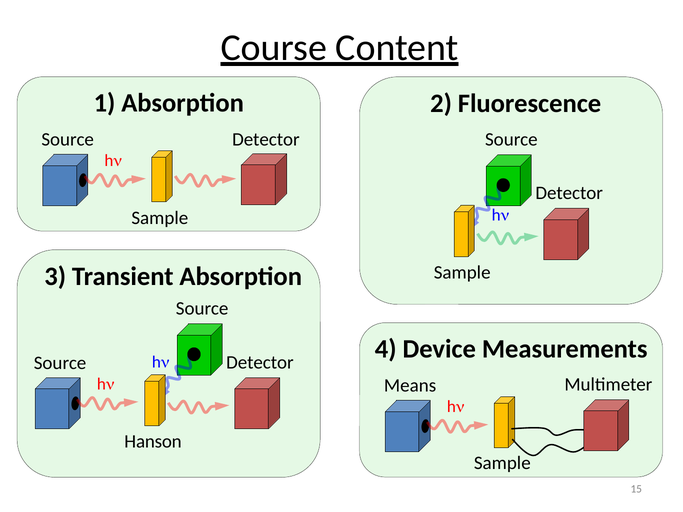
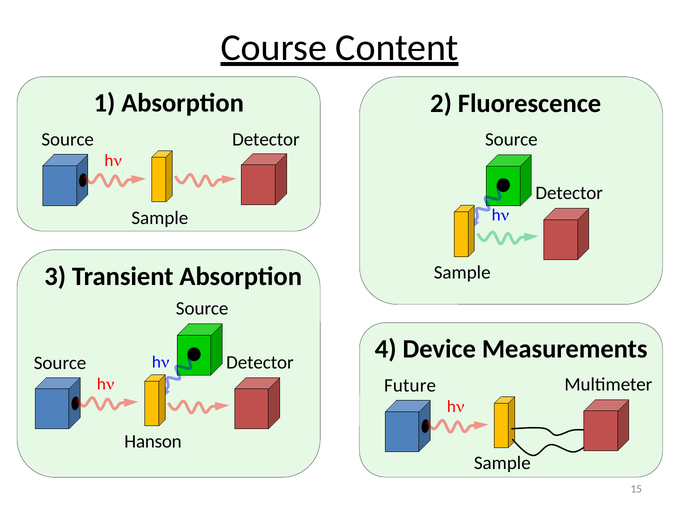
Means: Means -> Future
